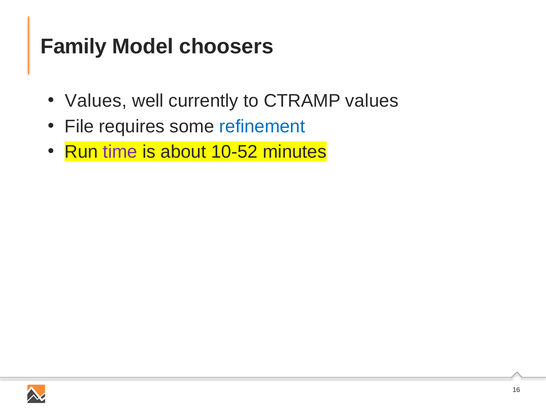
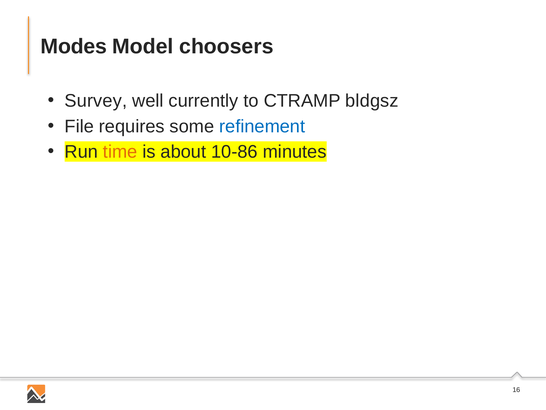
Family: Family -> Modes
Values at (96, 101): Values -> Survey
CTRAMP values: values -> bldgsz
time colour: purple -> orange
10-52: 10-52 -> 10-86
